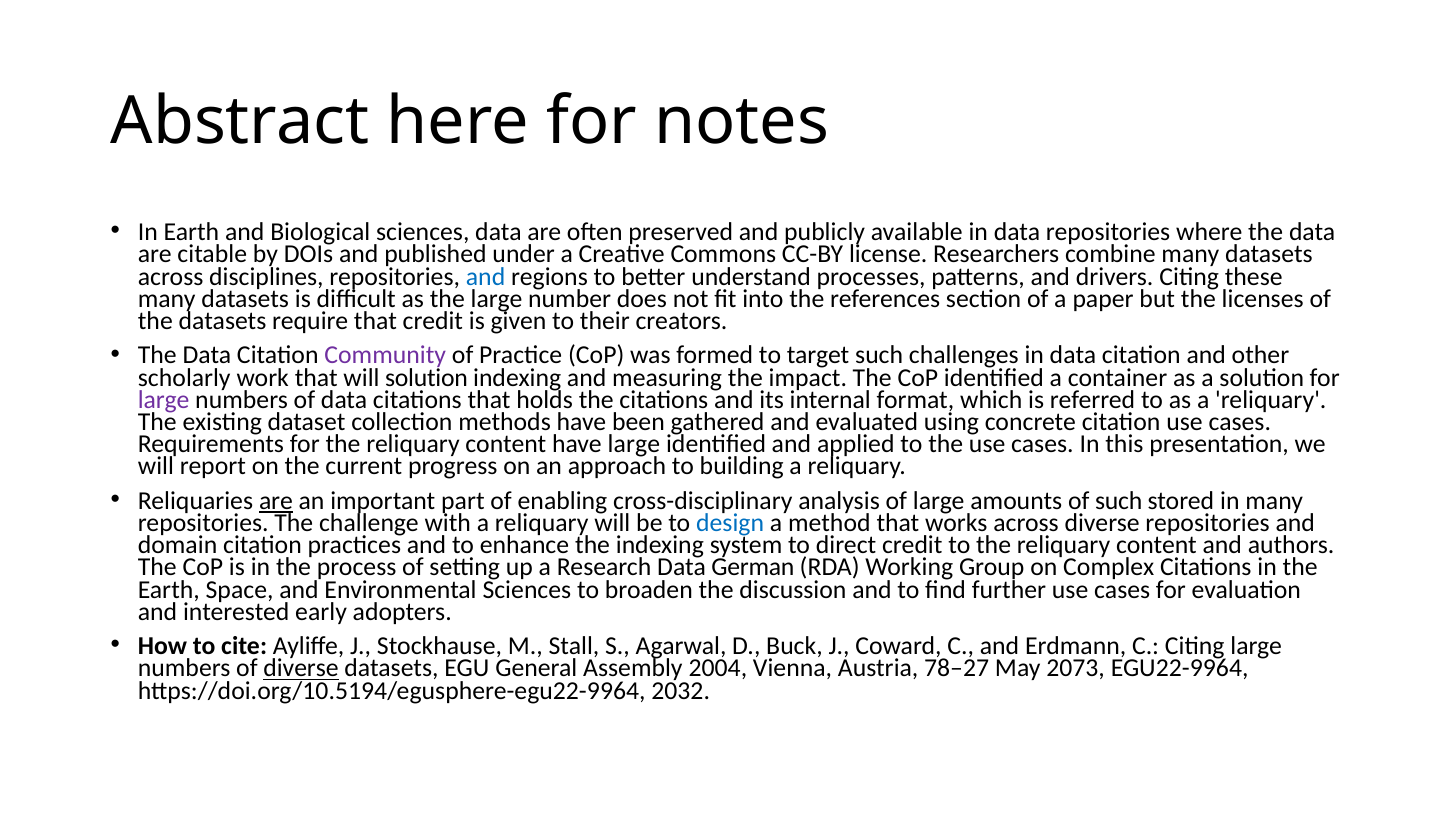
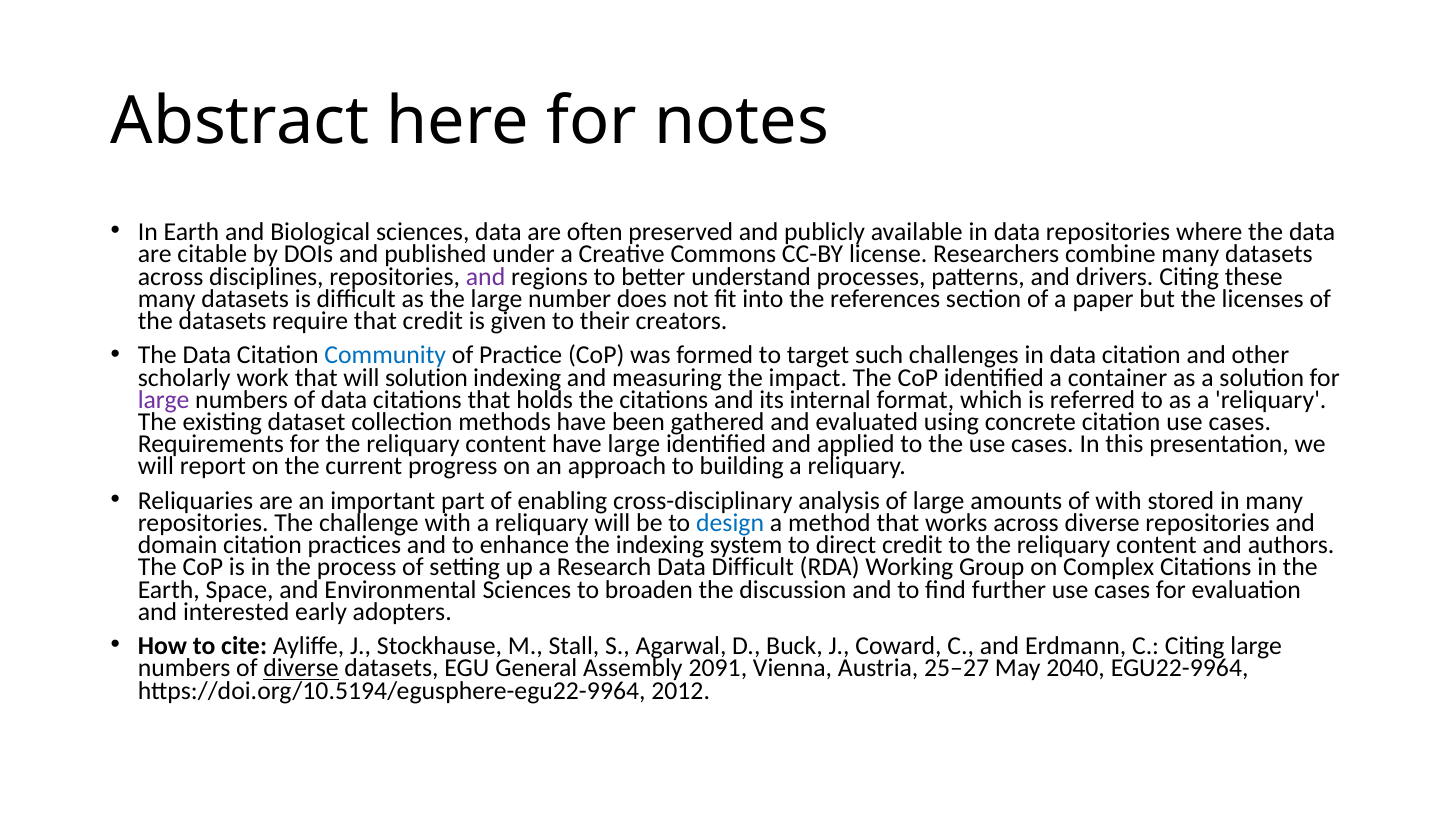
and at (486, 277) colour: blue -> purple
Community colour: purple -> blue
are at (276, 501) underline: present -> none
of such: such -> with
Data German: German -> Difficult
2004: 2004 -> 2091
78–27: 78–27 -> 25–27
2073: 2073 -> 2040
2032: 2032 -> 2012
